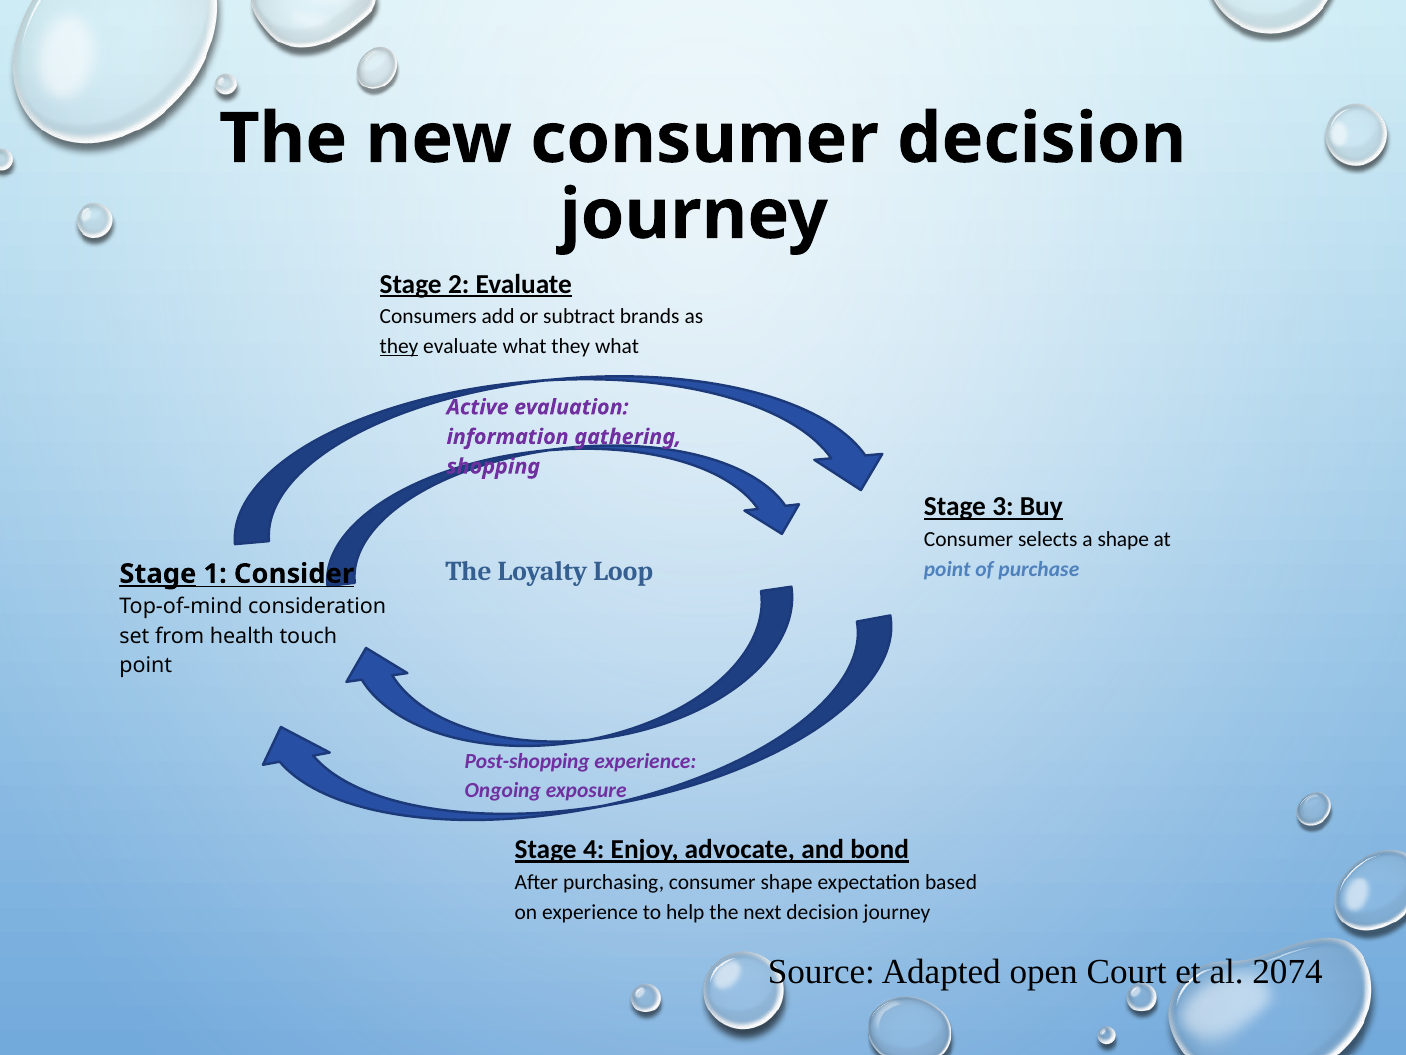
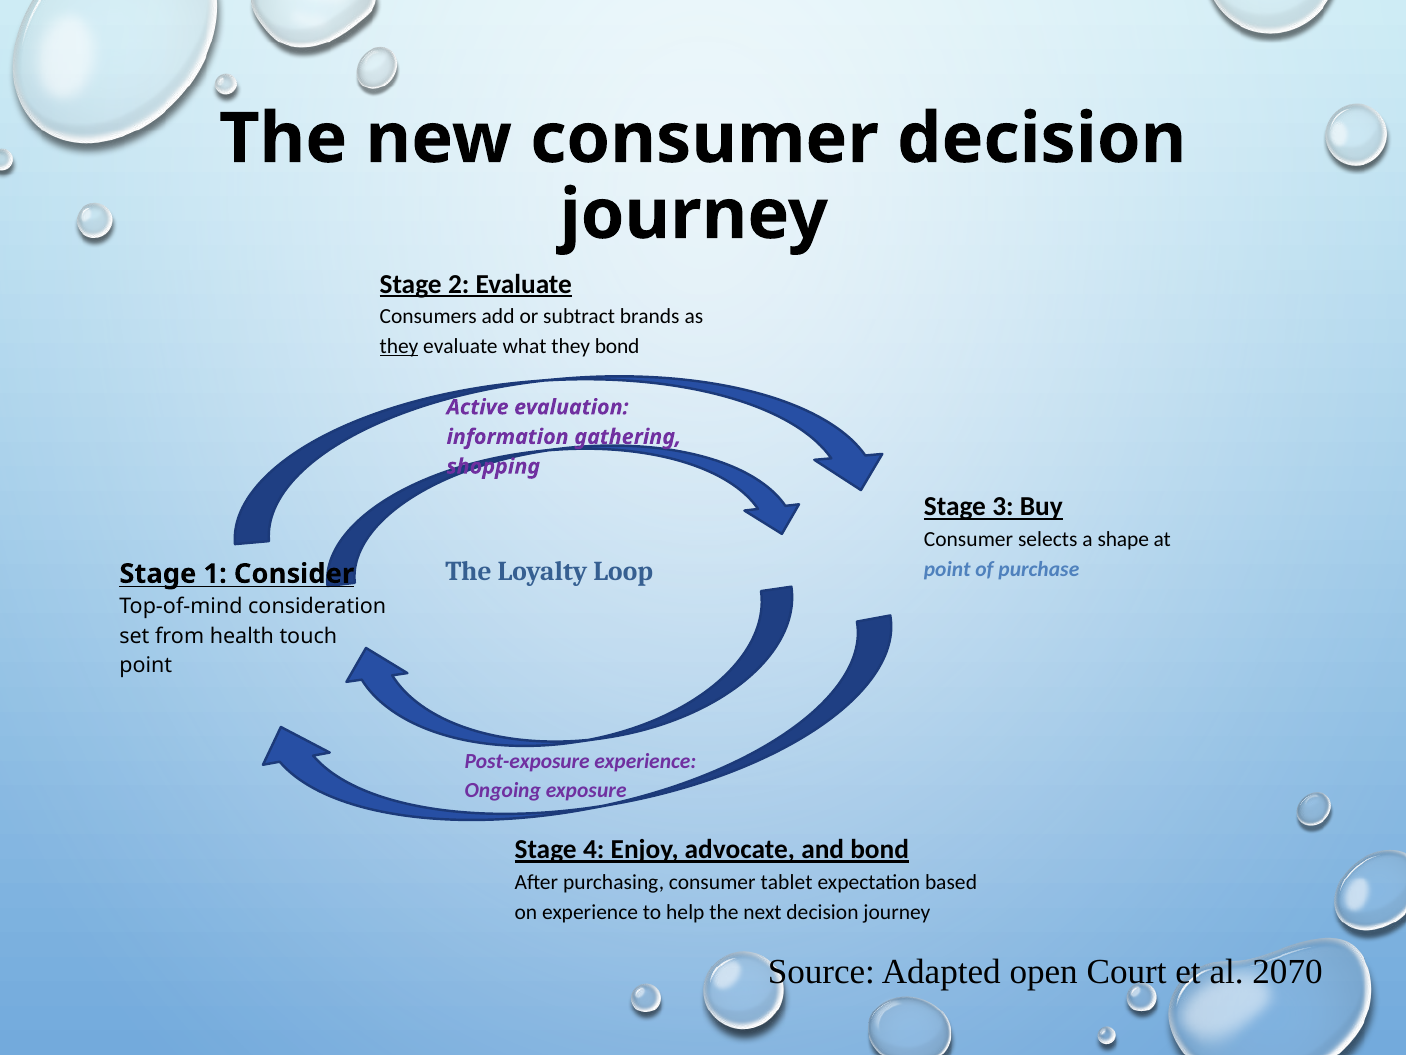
they what: what -> bond
Stage at (158, 574) underline: present -> none
Post-shopping: Post-shopping -> Post-exposure
consumer shape: shape -> tablet
2074: 2074 -> 2070
